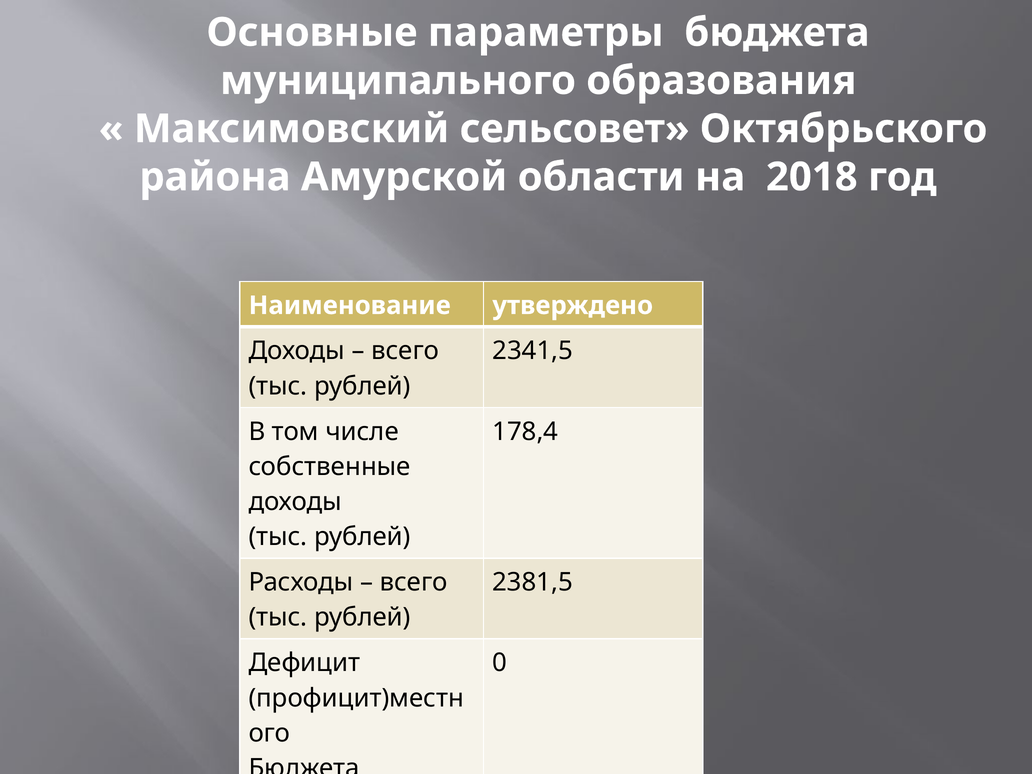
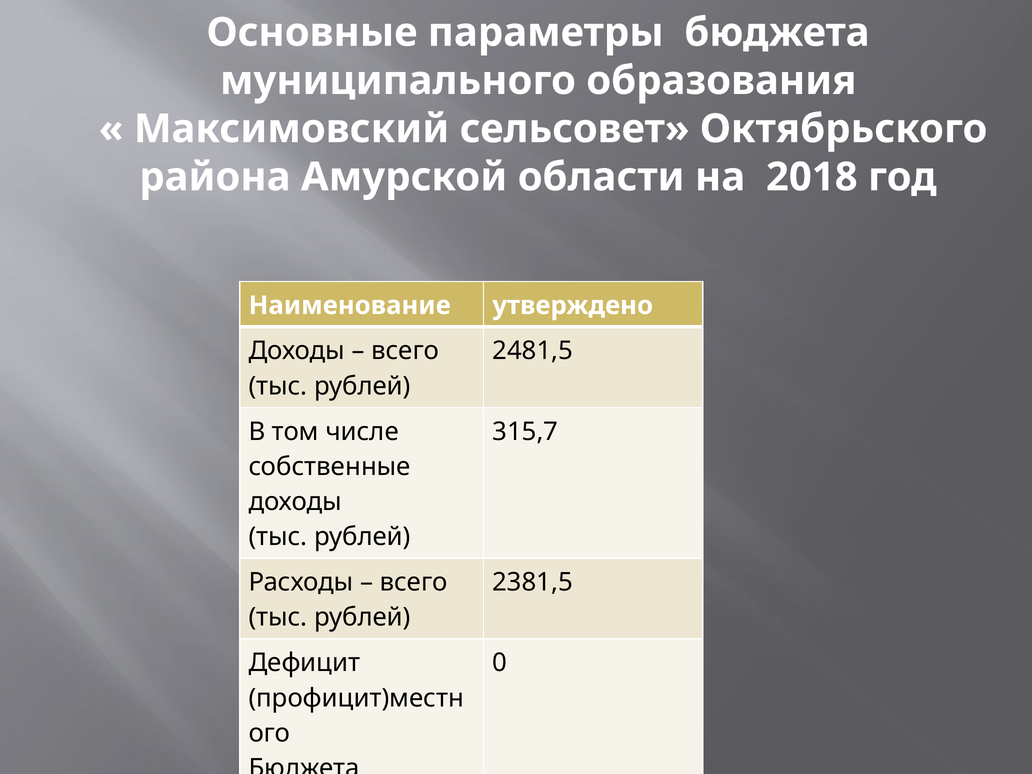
2341,5: 2341,5 -> 2481,5
178,4: 178,4 -> 315,7
